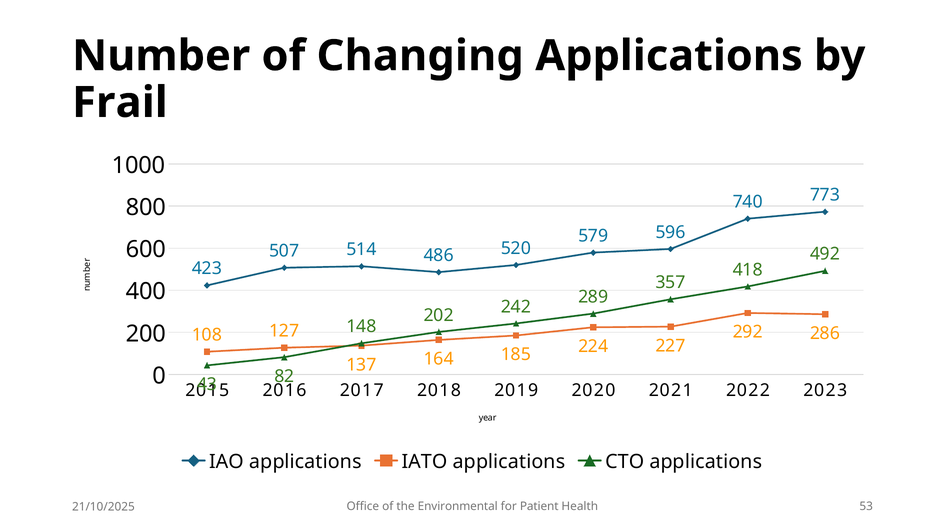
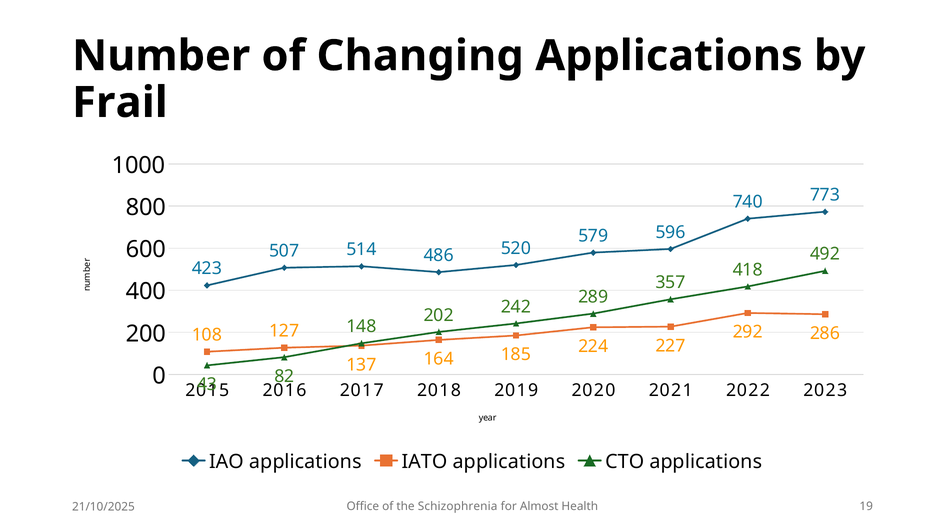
Environmental: Environmental -> Schizophrenia
Patient: Patient -> Almost
53: 53 -> 19
